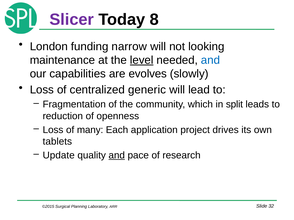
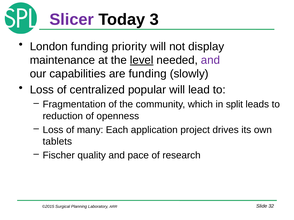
8: 8 -> 3
narrow: narrow -> priority
looking: looking -> display
and at (211, 60) colour: blue -> purple
are evolves: evolves -> funding
generic: generic -> popular
Update: Update -> Fischer
and at (117, 156) underline: present -> none
